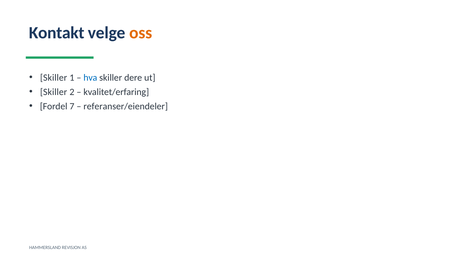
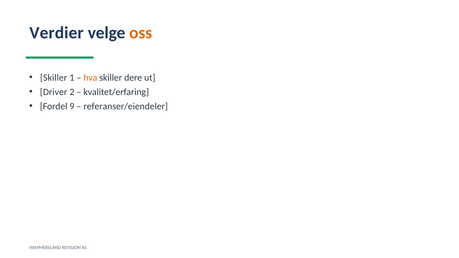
Kontakt: Kontakt -> Verdier
hva colour: blue -> orange
Skiller at (54, 92): Skiller -> Driver
7: 7 -> 9
